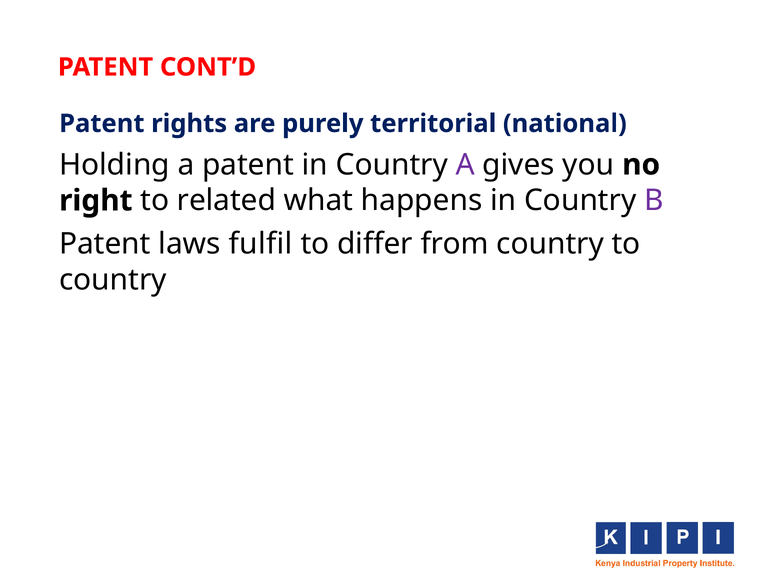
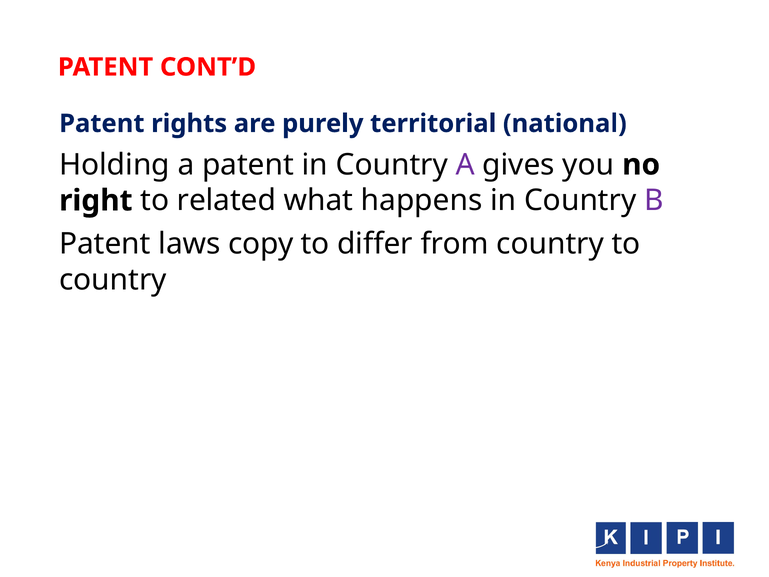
fulfil: fulfil -> copy
